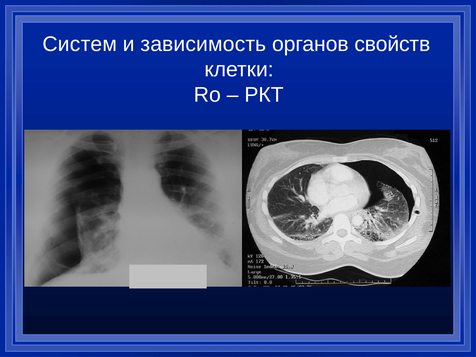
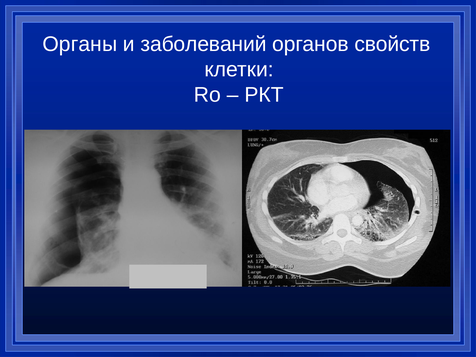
Систем: Систем -> Органы
зависимость: зависимость -> заболеваний
